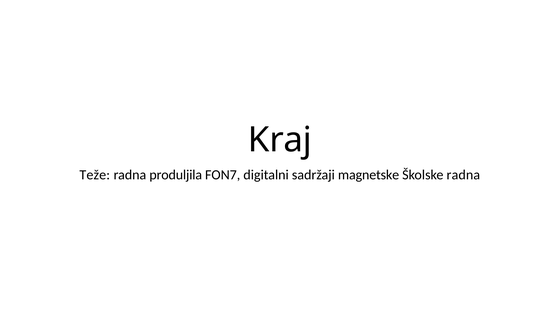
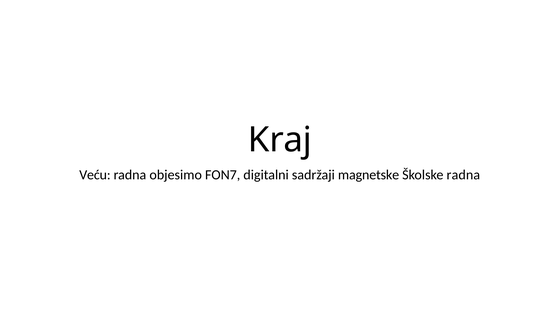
Teže: Teže -> Veću
produljila: produljila -> objesimo
